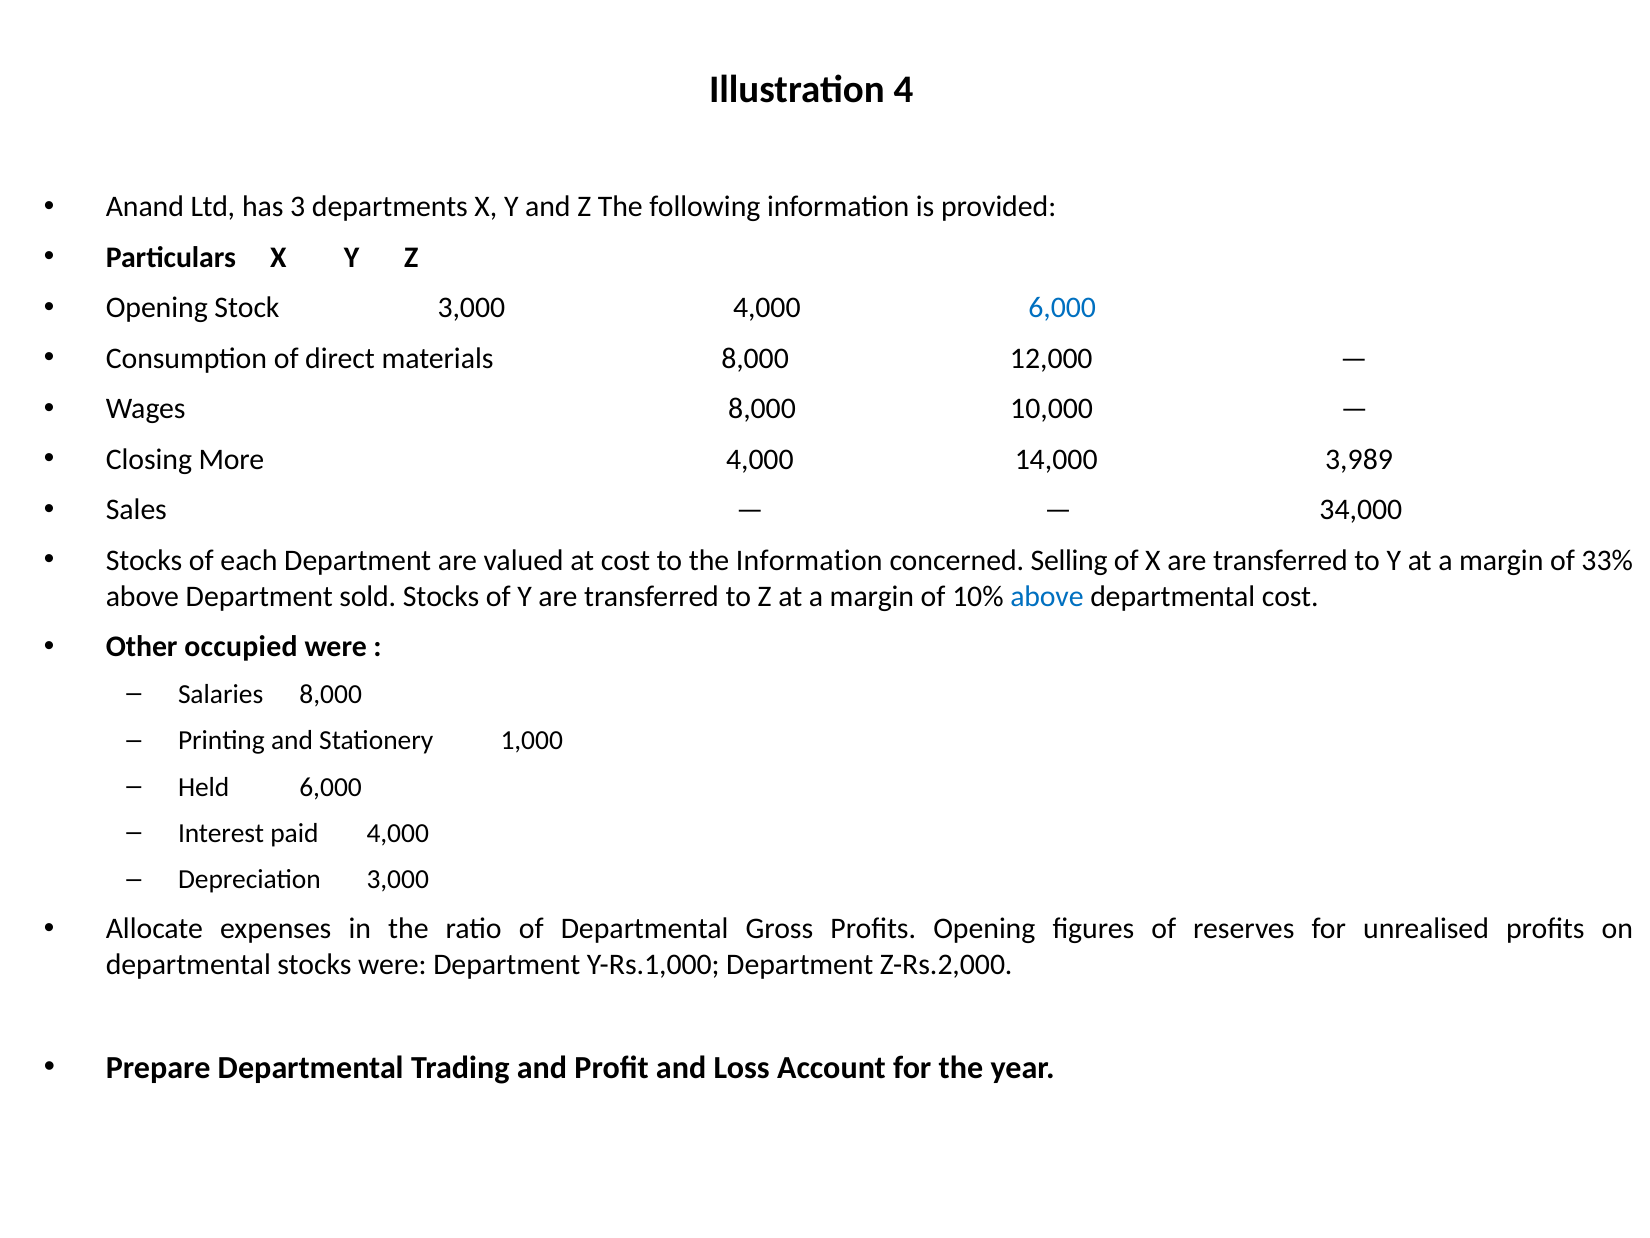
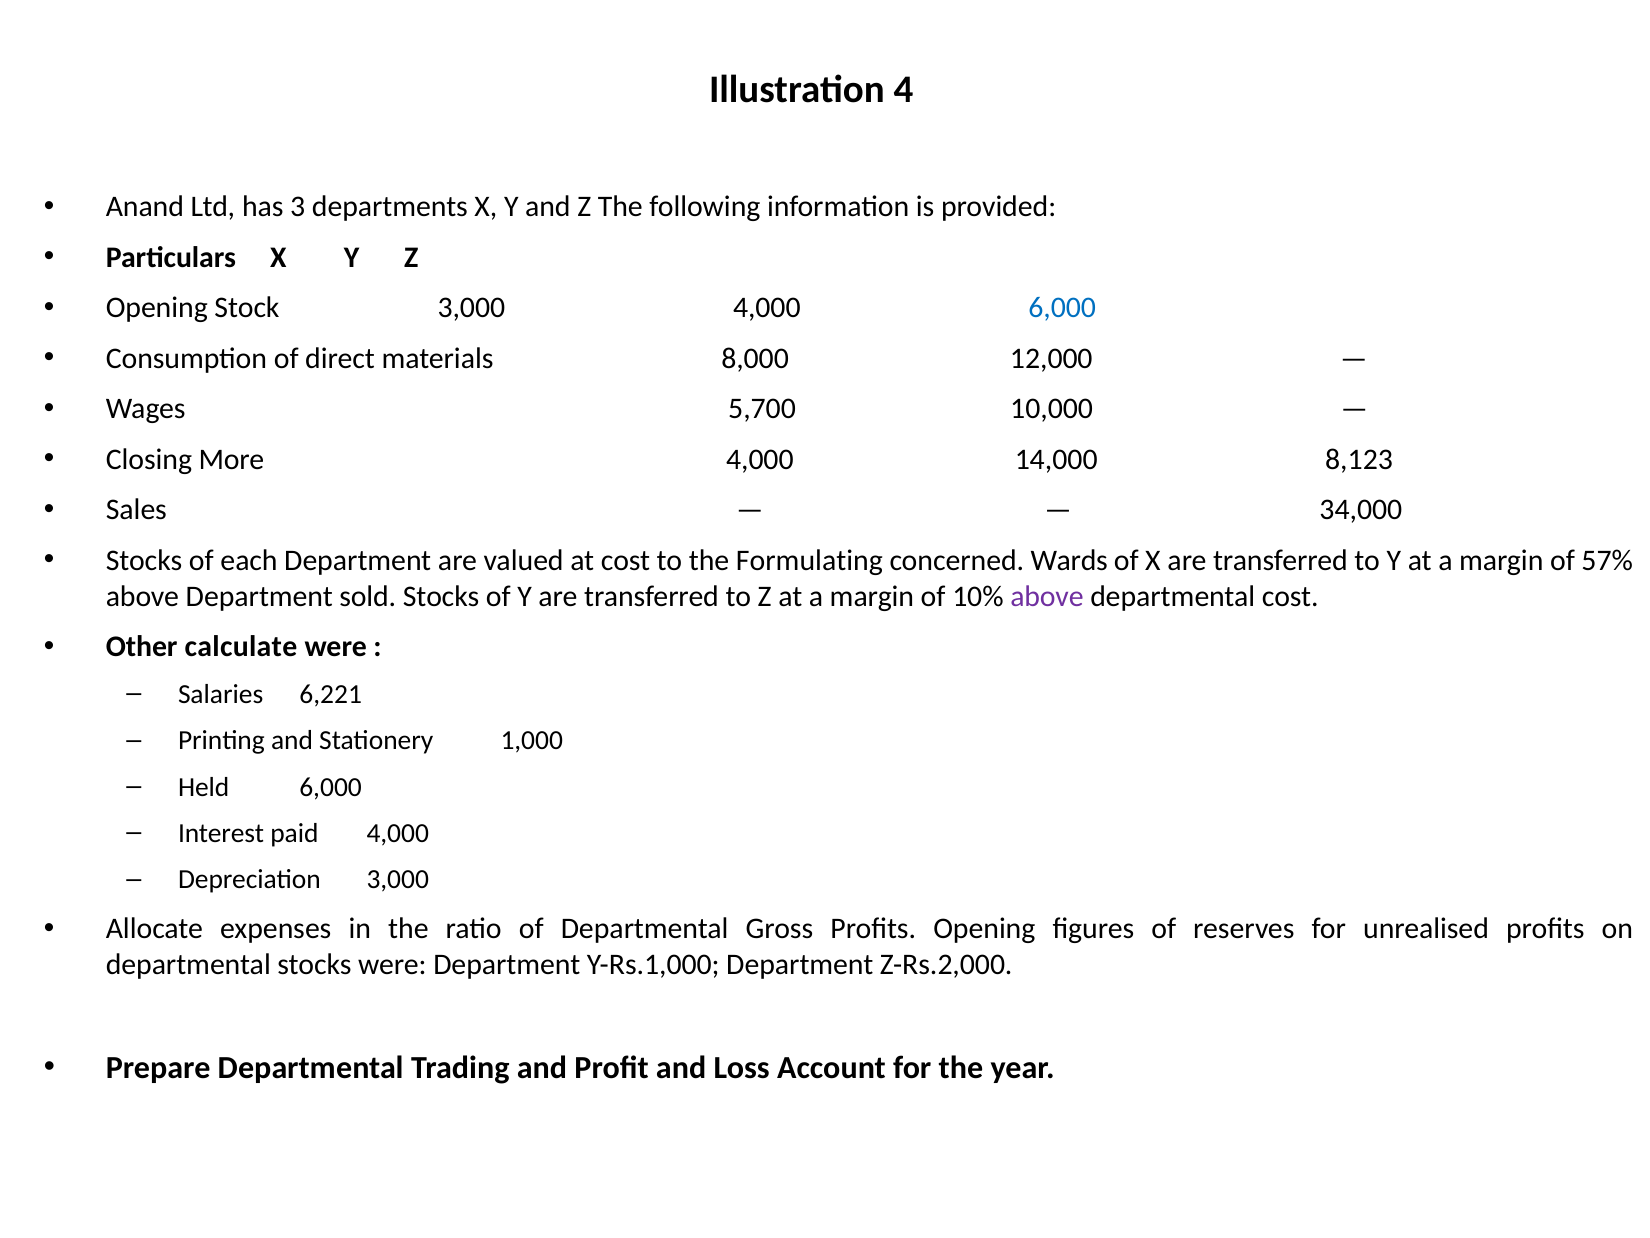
Wages 8,000: 8,000 -> 5,700
3,989: 3,989 -> 8,123
the Information: Information -> Formulating
Selling: Selling -> Wards
33%: 33% -> 57%
above at (1047, 596) colour: blue -> purple
occupied: occupied -> calculate
Salaries 8,000: 8,000 -> 6,221
